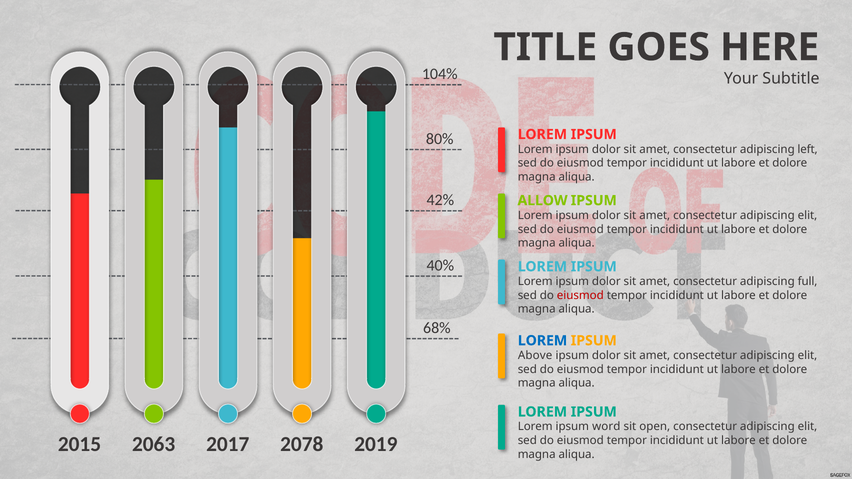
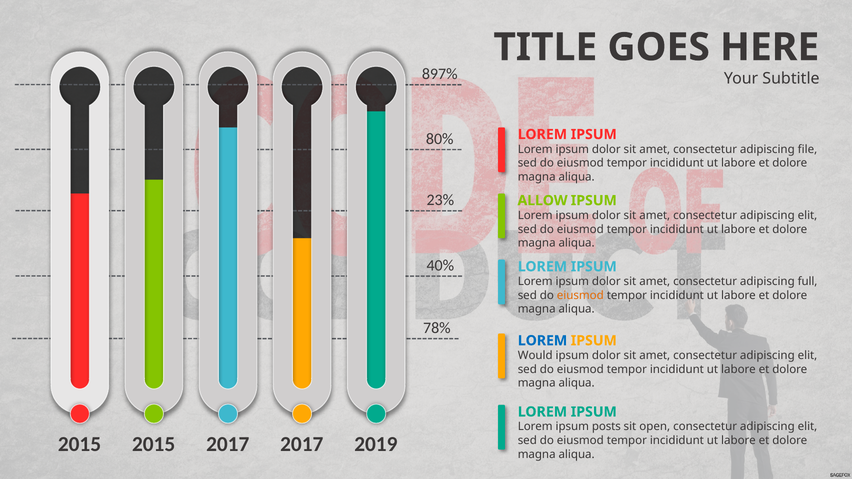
104%: 104% -> 897%
left: left -> file
42%: 42% -> 23%
eiusmod at (580, 295) colour: red -> orange
68%: 68% -> 78%
Above: Above -> Would
word: word -> posts
2015 2063: 2063 -> 2015
2017 2078: 2078 -> 2017
